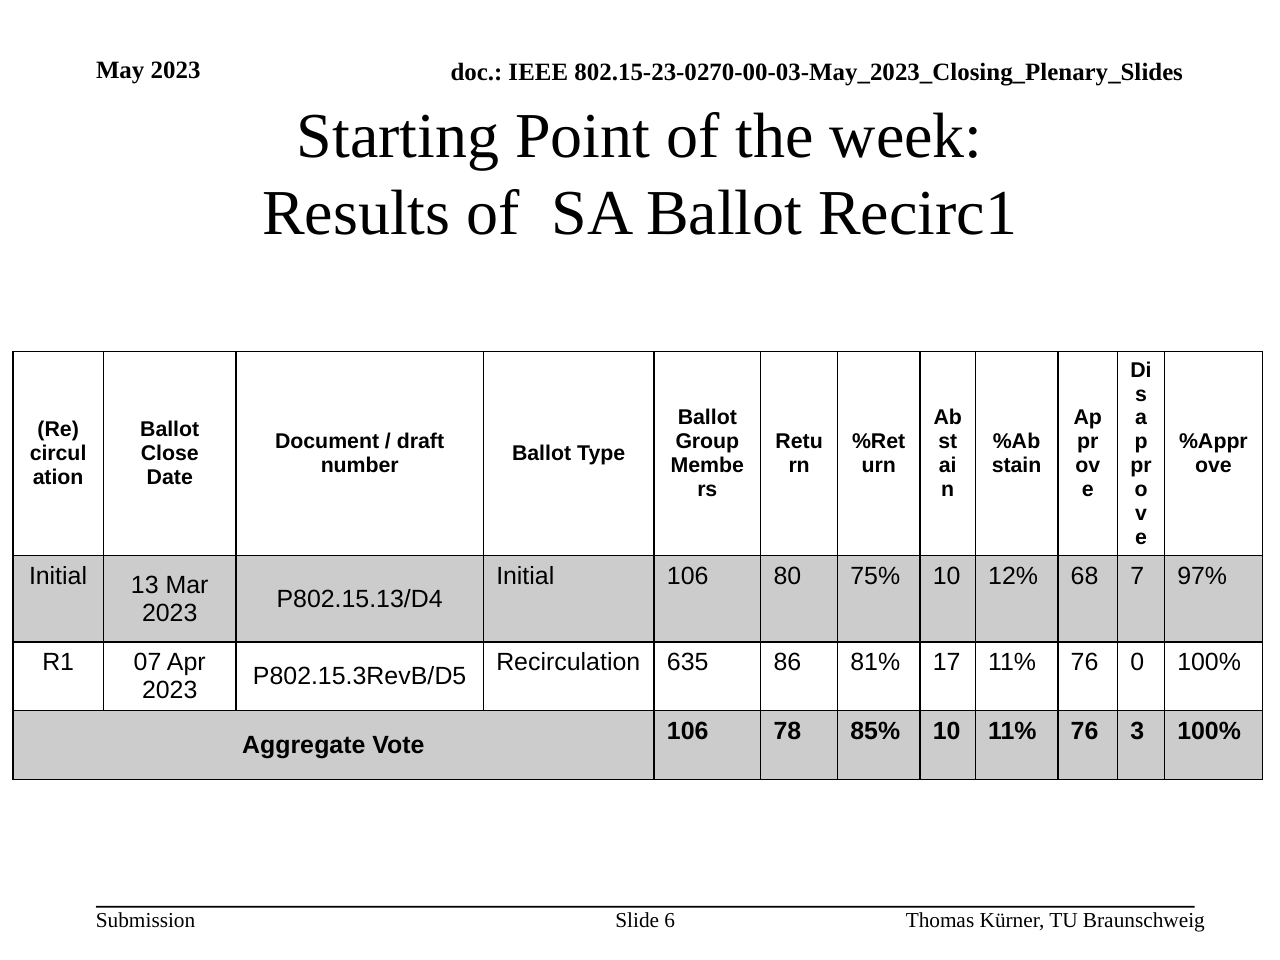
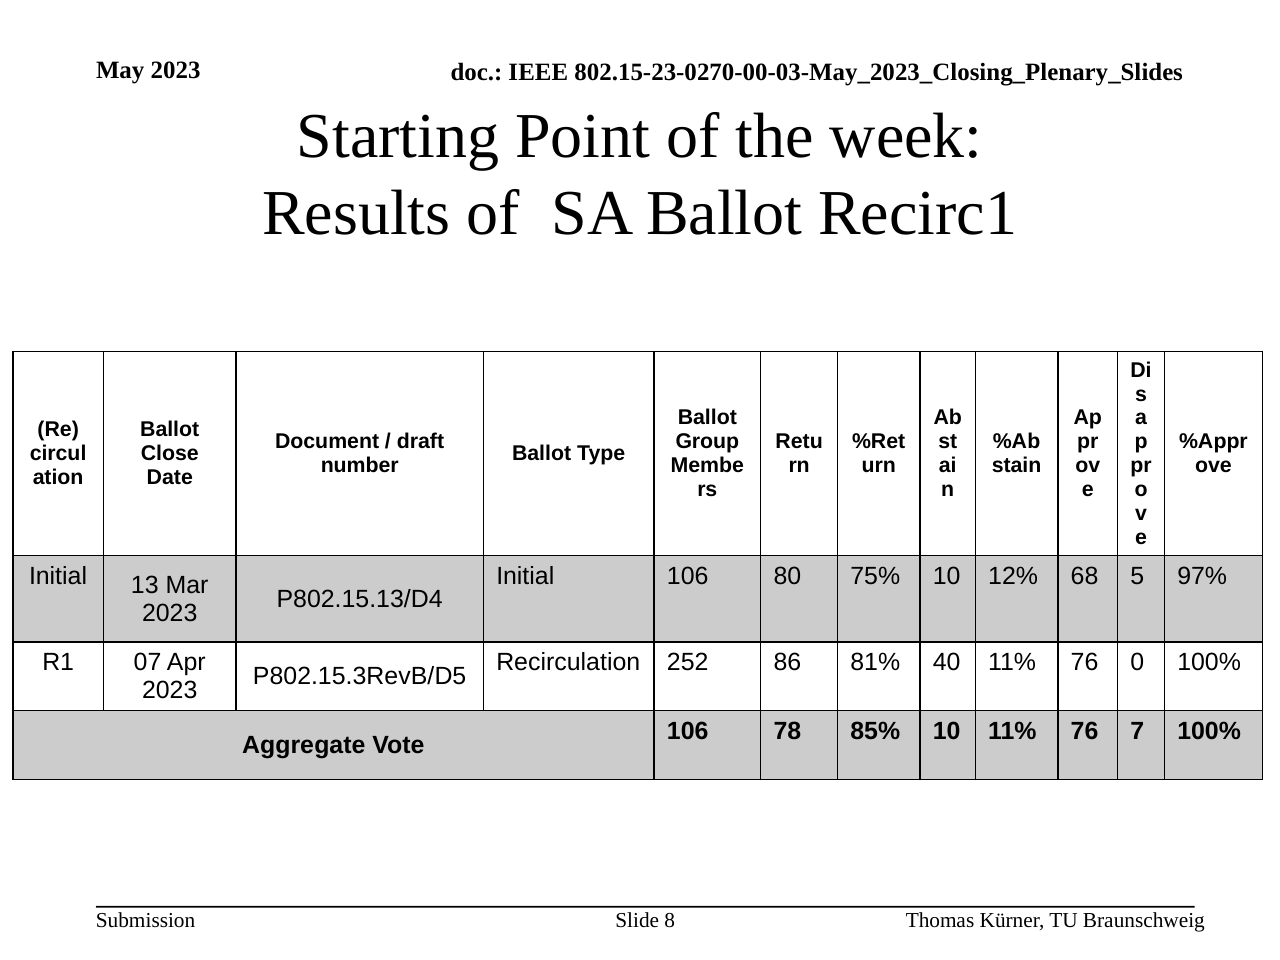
7: 7 -> 5
635: 635 -> 252
17: 17 -> 40
3: 3 -> 7
6: 6 -> 8
